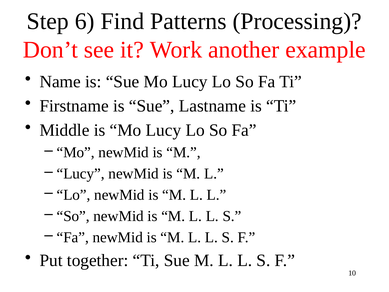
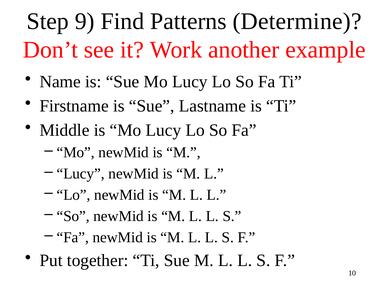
6: 6 -> 9
Processing: Processing -> Determine
